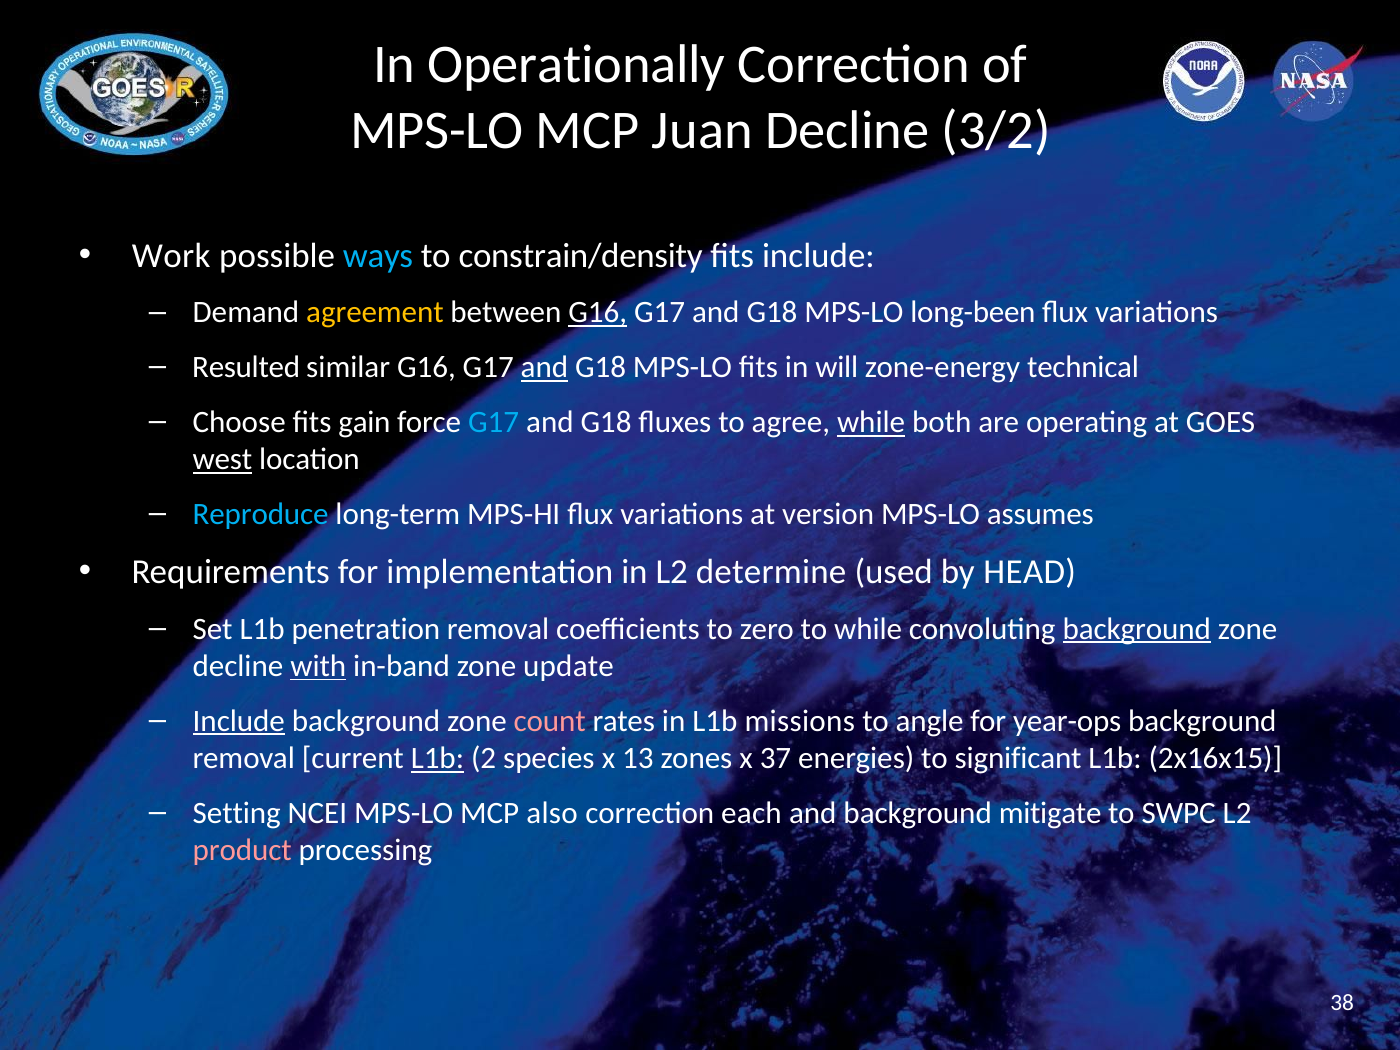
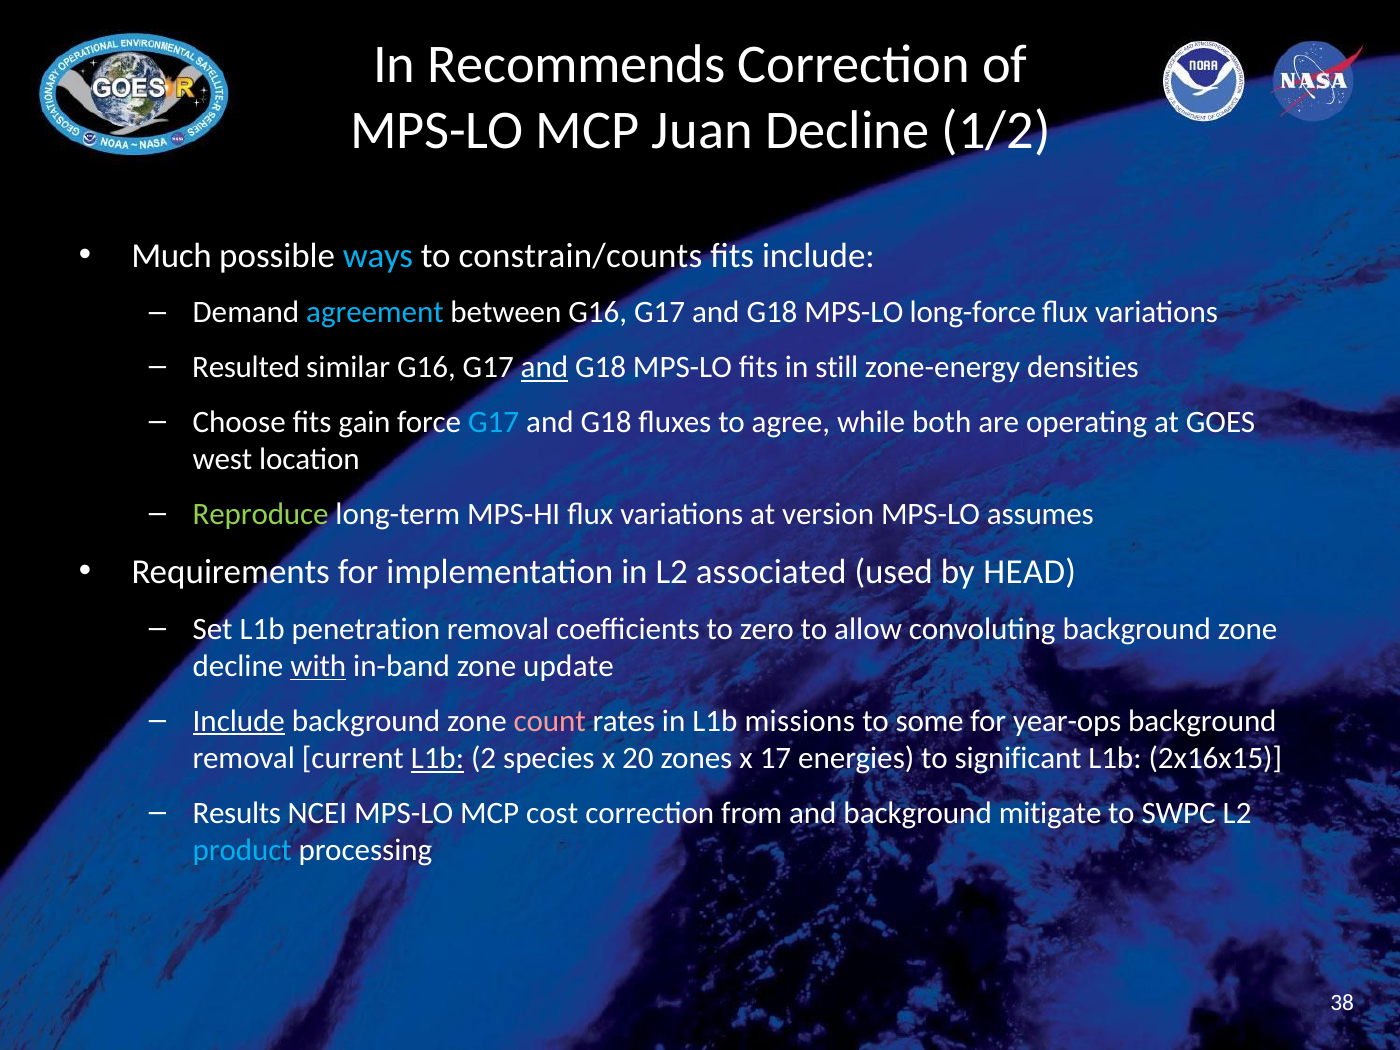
Operationally: Operationally -> Recommends
3/2: 3/2 -> 1/2
Work: Work -> Much
constrain/density: constrain/density -> constrain/counts
agreement colour: yellow -> light blue
G16 at (598, 313) underline: present -> none
long-been: long-been -> long-force
will: will -> still
technical: technical -> densities
while at (871, 422) underline: present -> none
west underline: present -> none
Reproduce colour: light blue -> light green
determine: determine -> associated
to while: while -> allow
background at (1137, 629) underline: present -> none
angle: angle -> some
13: 13 -> 20
37: 37 -> 17
Setting: Setting -> Results
also: also -> cost
each: each -> from
product colour: pink -> light blue
